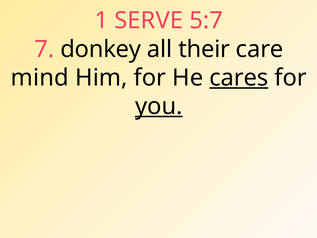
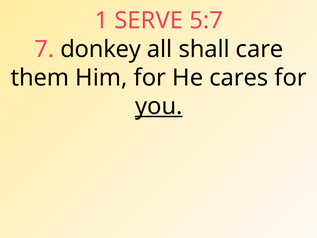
their: their -> shall
mind: mind -> them
cares underline: present -> none
